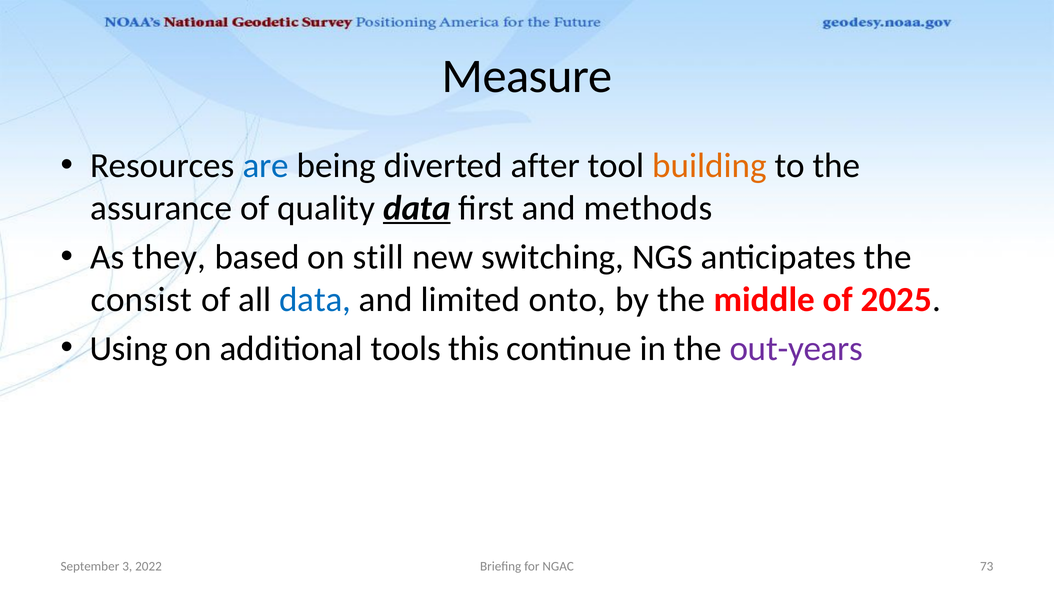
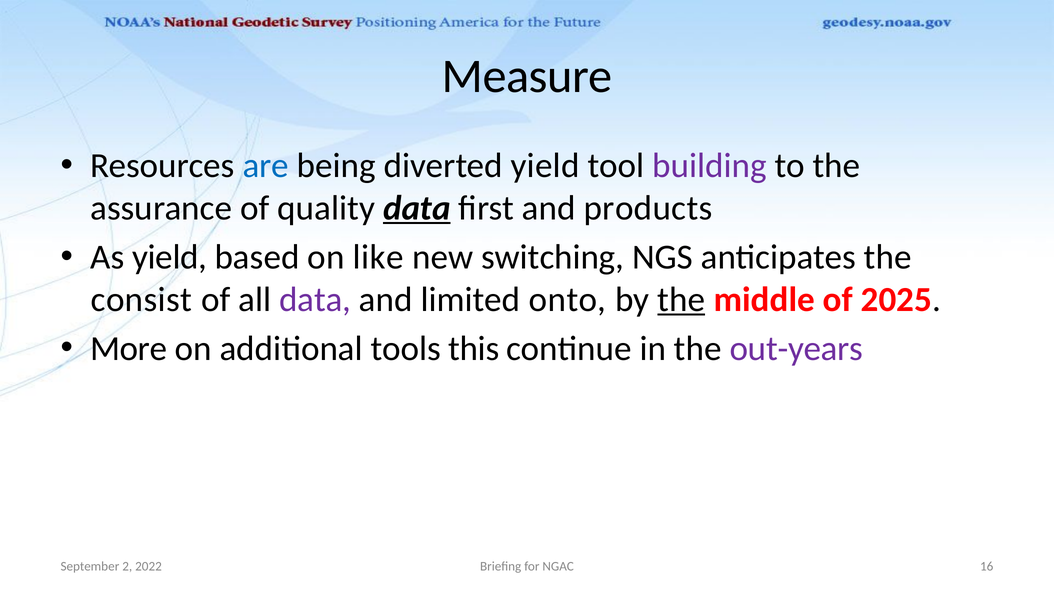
diverted after: after -> yield
building colour: orange -> purple
methods: methods -> products
As they: they -> yield
still: still -> like
data at (315, 299) colour: blue -> purple
the at (681, 299) underline: none -> present
Using: Using -> More
3: 3 -> 2
73: 73 -> 16
